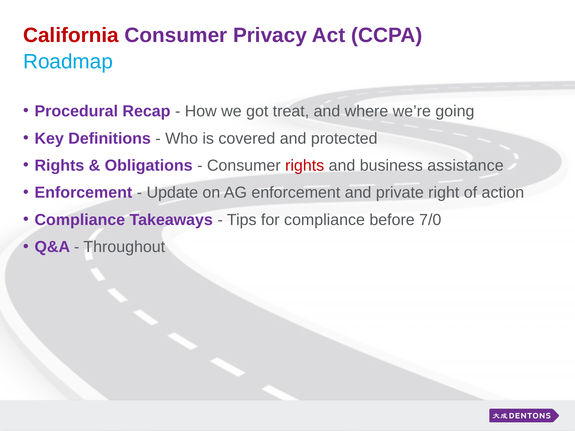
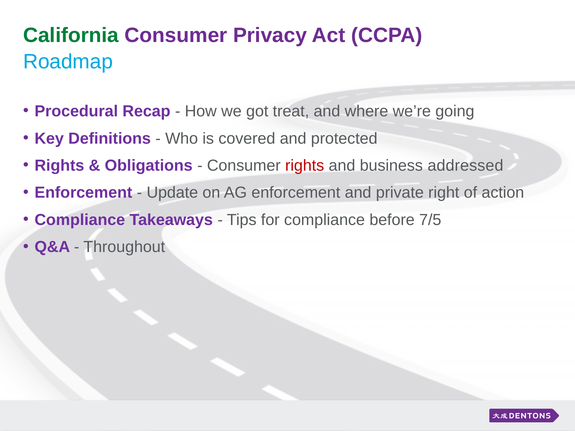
California colour: red -> green
assistance: assistance -> addressed
7/0: 7/0 -> 7/5
